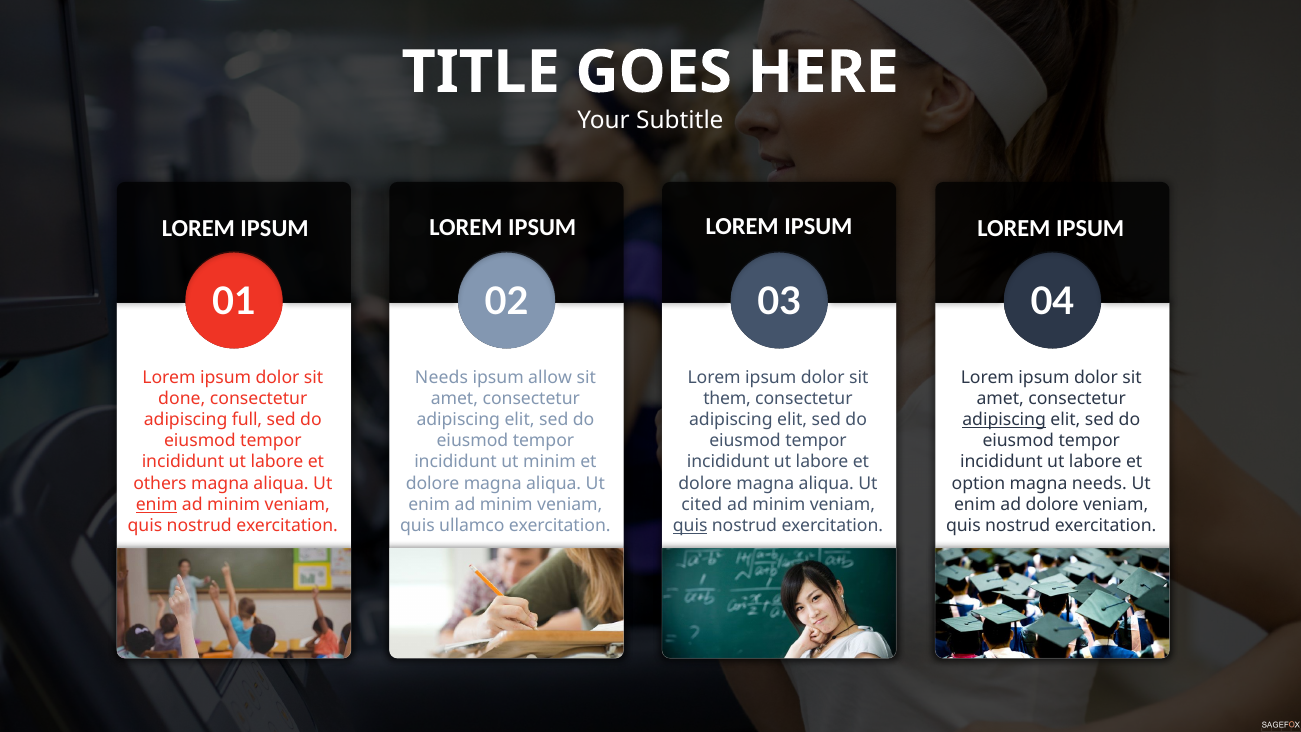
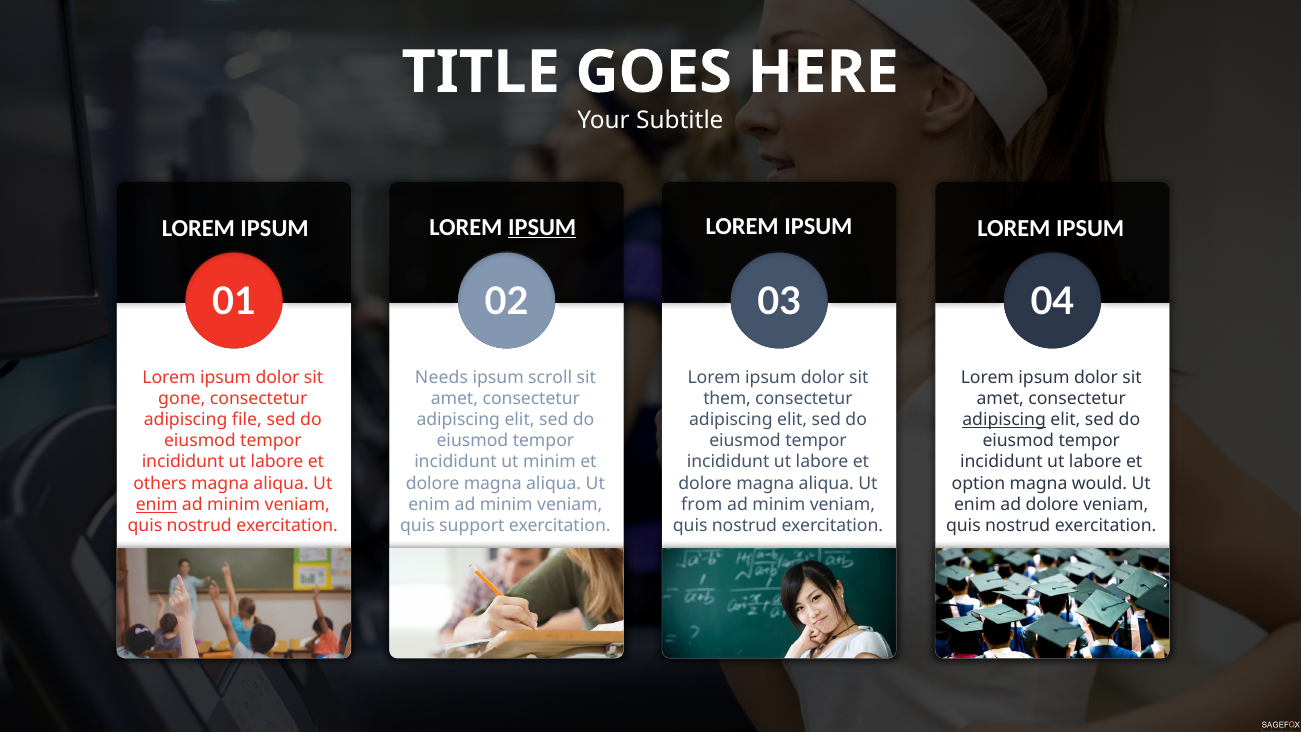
IPSUM at (542, 227) underline: none -> present
allow: allow -> scroll
done: done -> gone
full: full -> file
magna needs: needs -> would
cited: cited -> from
ullamco: ullamco -> support
quis at (690, 526) underline: present -> none
